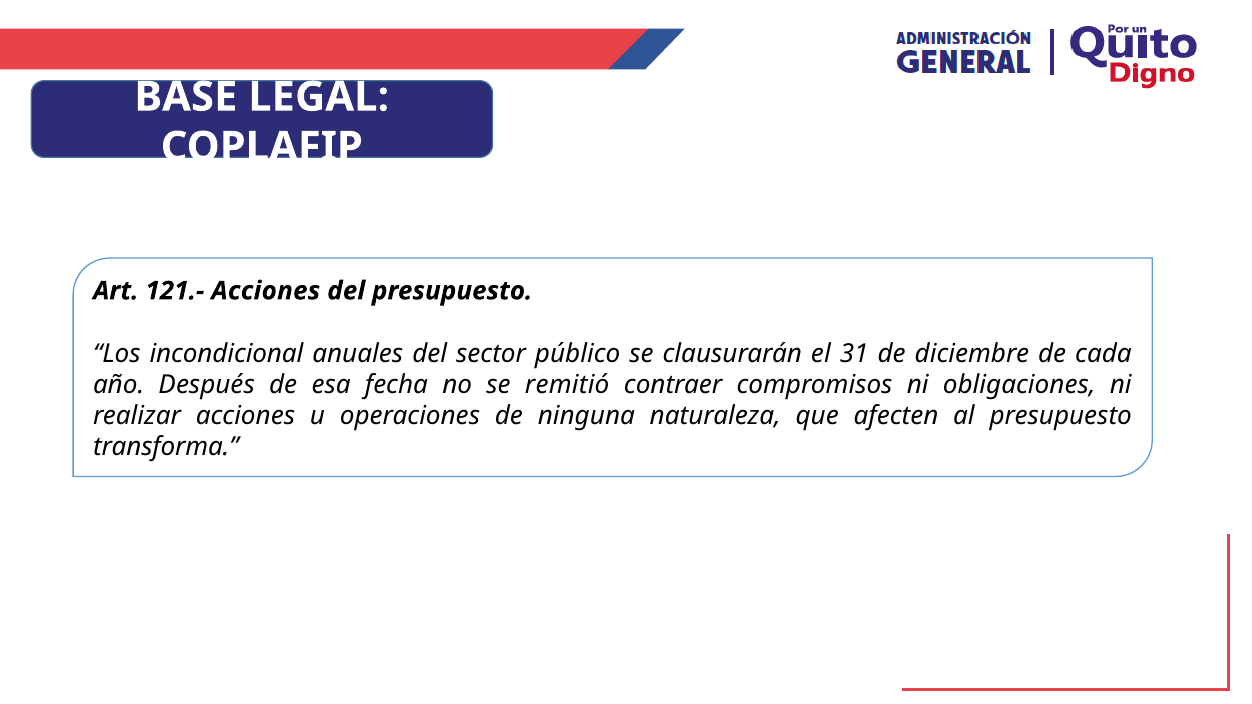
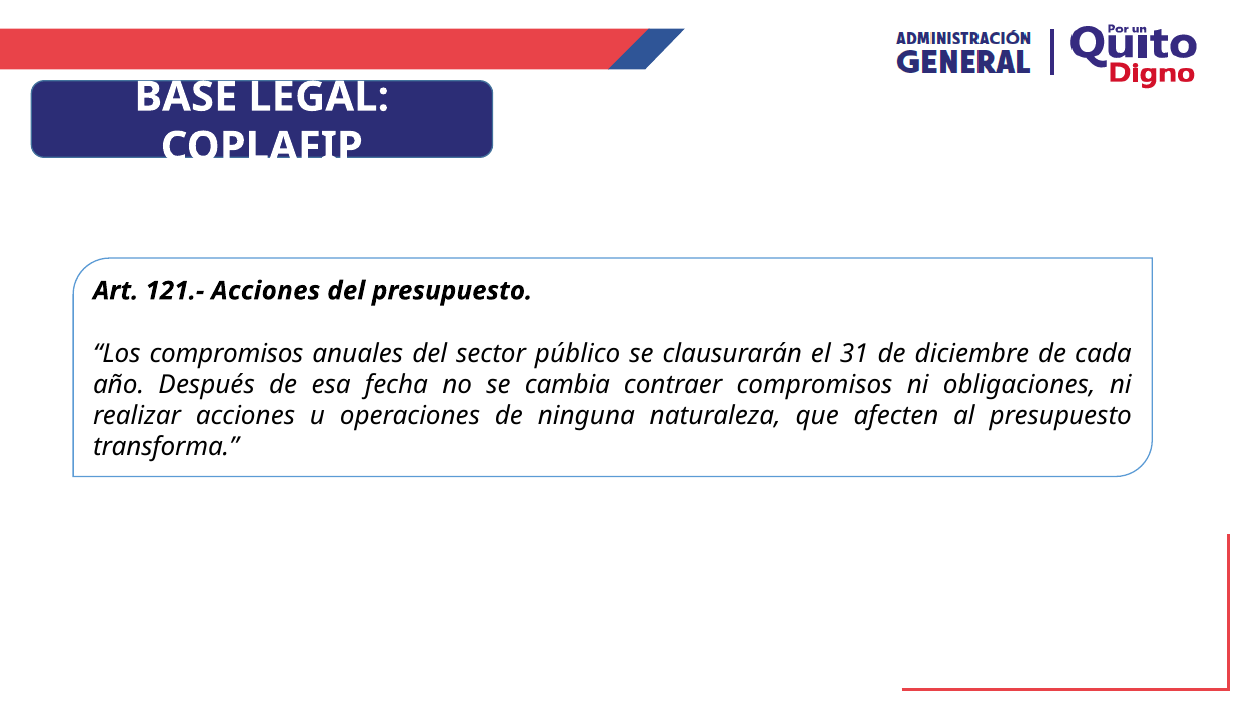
Los incondicional: incondicional -> compromisos
remitió: remitió -> cambia
